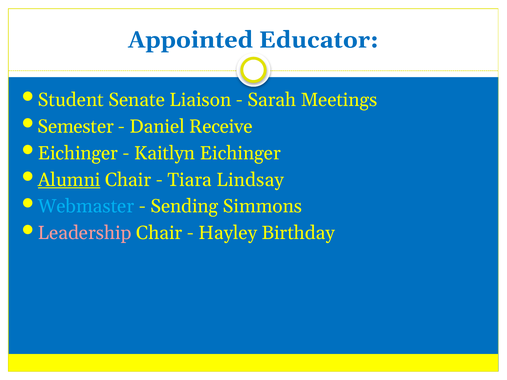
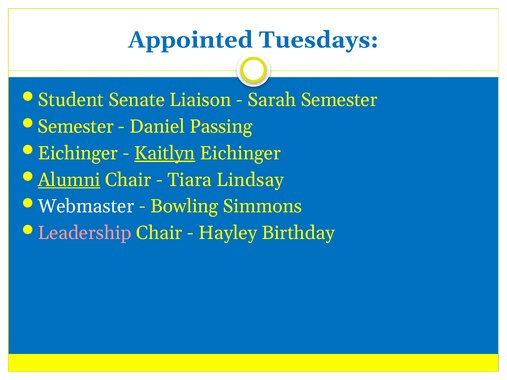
Educator: Educator -> Tuesdays
Sarah Meetings: Meetings -> Semester
Receive: Receive -> Passing
Kaitlyn underline: none -> present
Webmaster colour: light blue -> white
Sending: Sending -> Bowling
